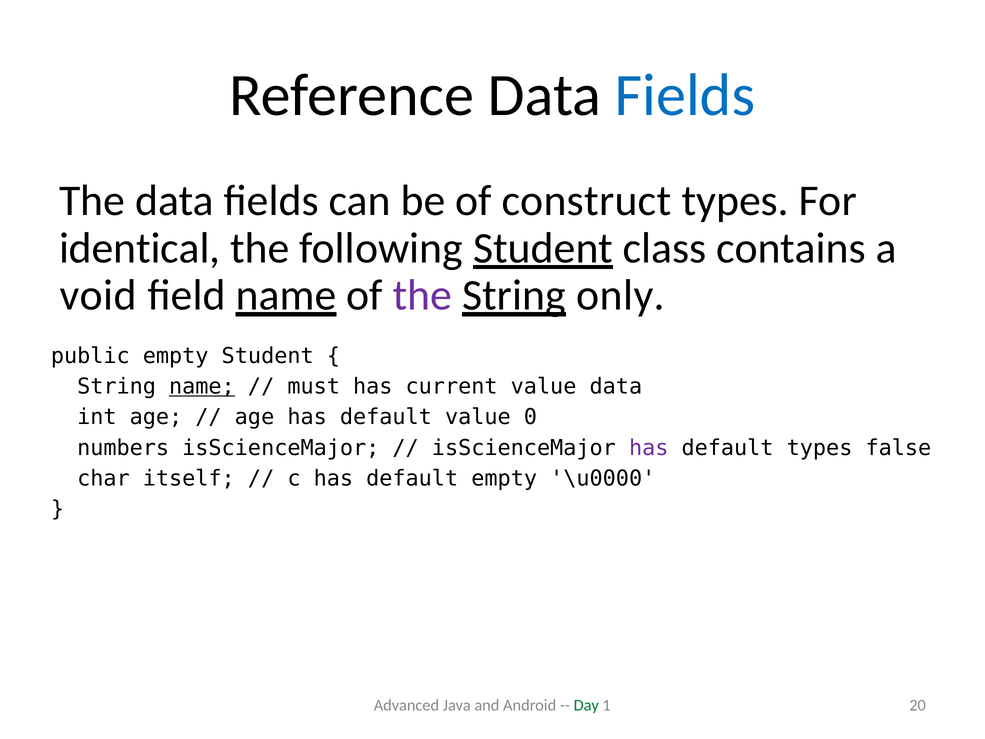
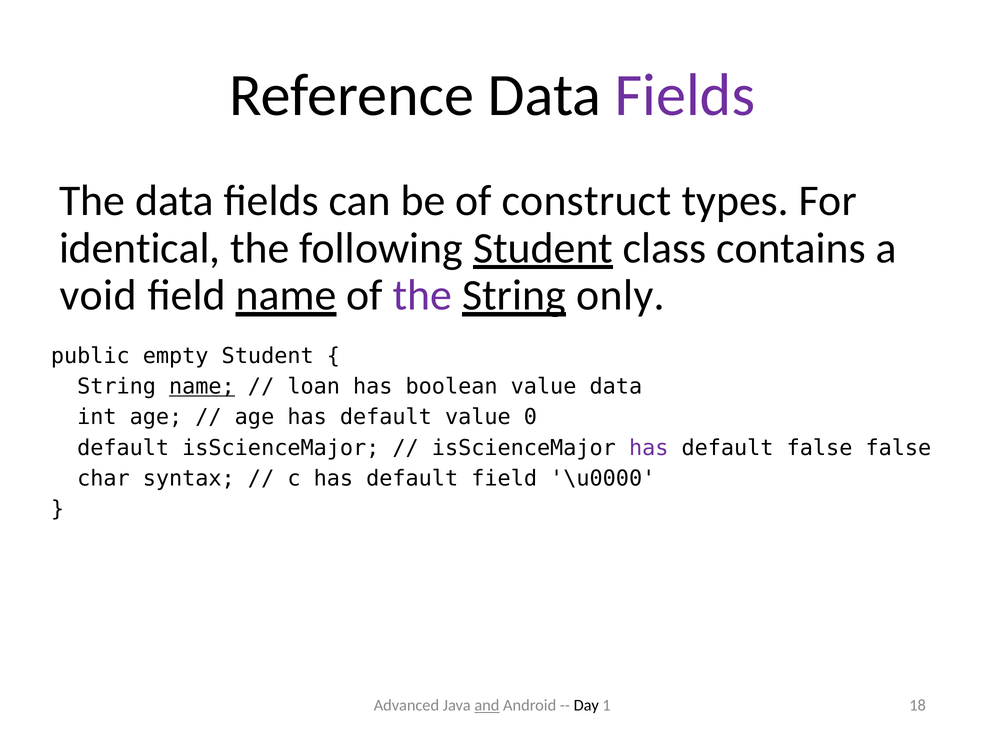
Fields at (685, 95) colour: blue -> purple
must: must -> loan
current: current -> boolean
numbers at (123, 448): numbers -> default
default types: types -> false
itself: itself -> syntax
default empty: empty -> field
and underline: none -> present
Day colour: green -> black
20: 20 -> 18
